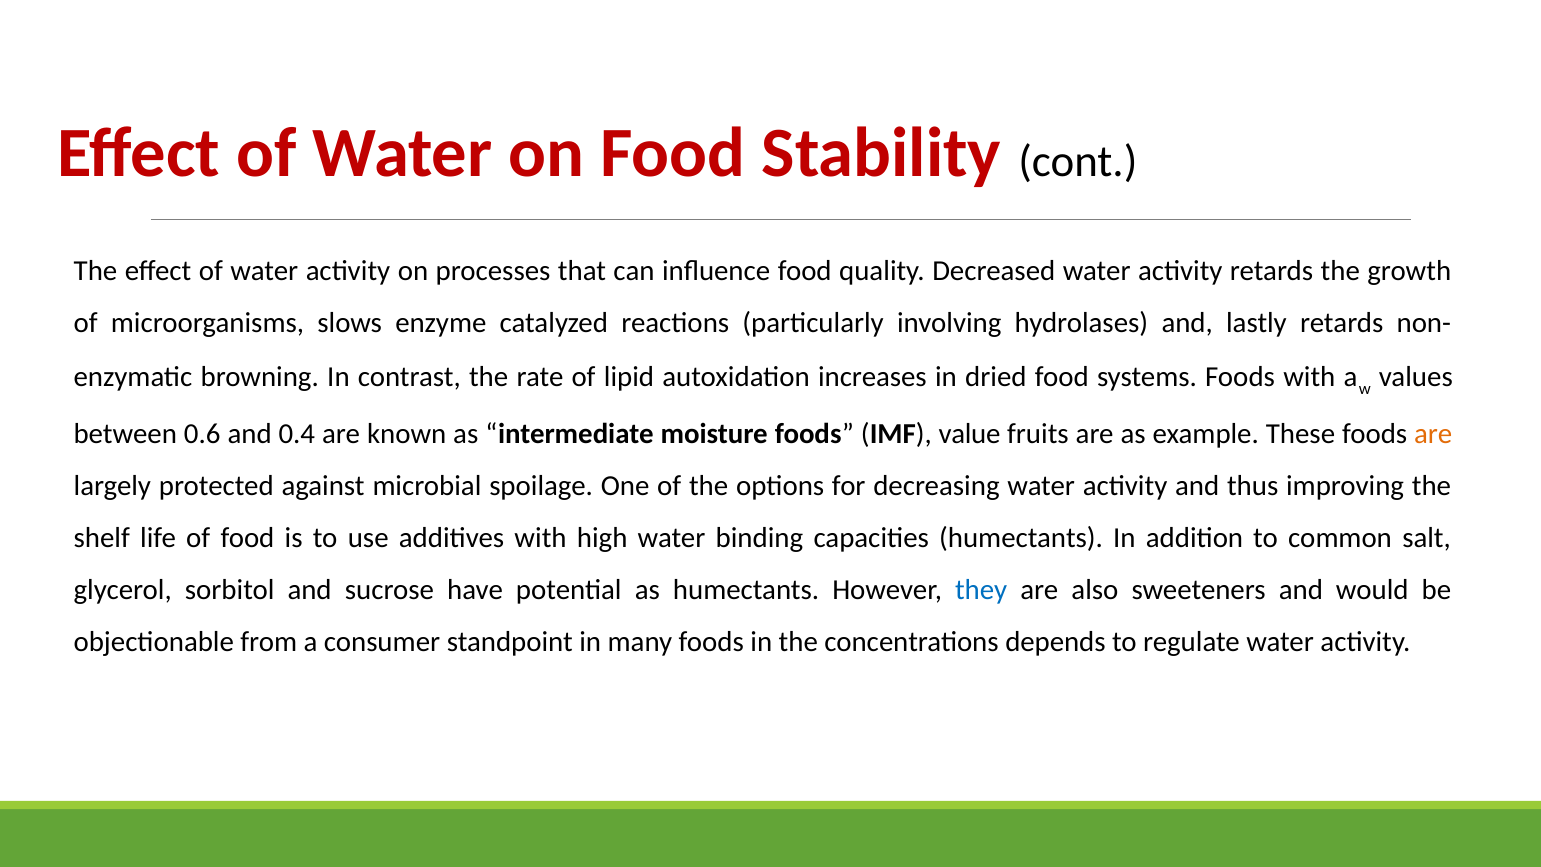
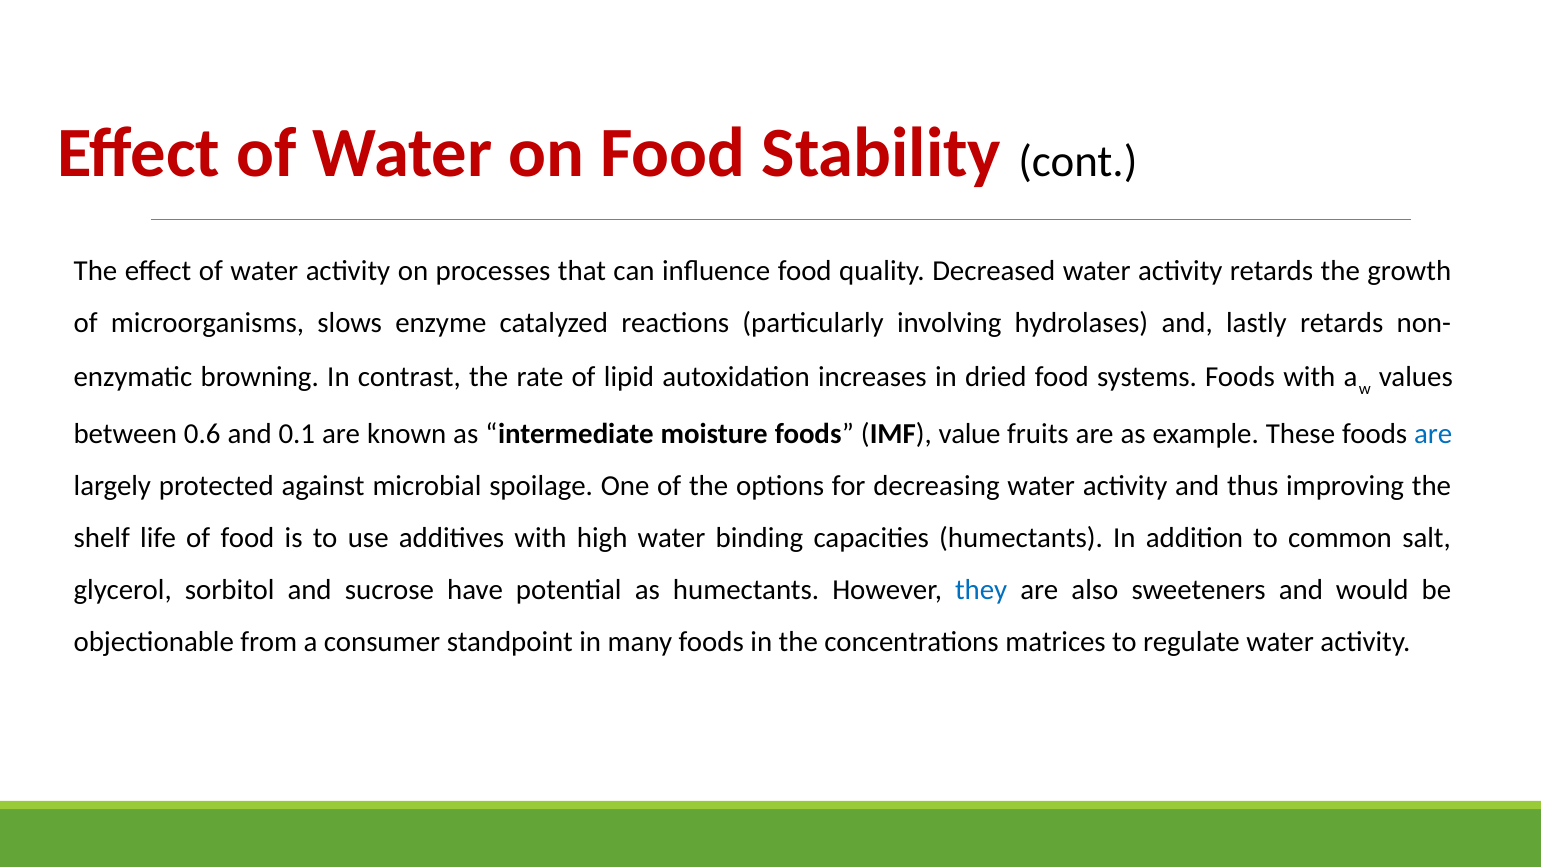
0.4: 0.4 -> 0.1
are at (1433, 434) colour: orange -> blue
depends: depends -> matrices
